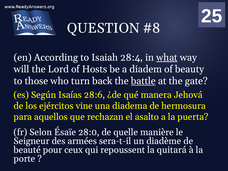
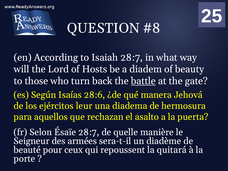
Isaiah 28:4: 28:4 -> 28:7
what underline: present -> none
vine: vine -> leur
Ésaïe 28:0: 28:0 -> 28:7
